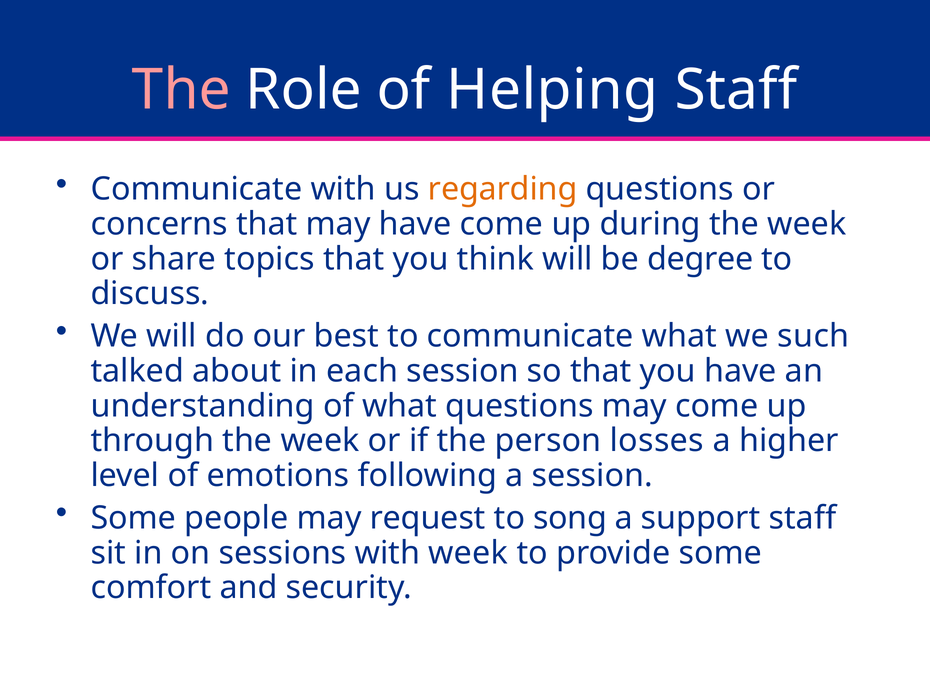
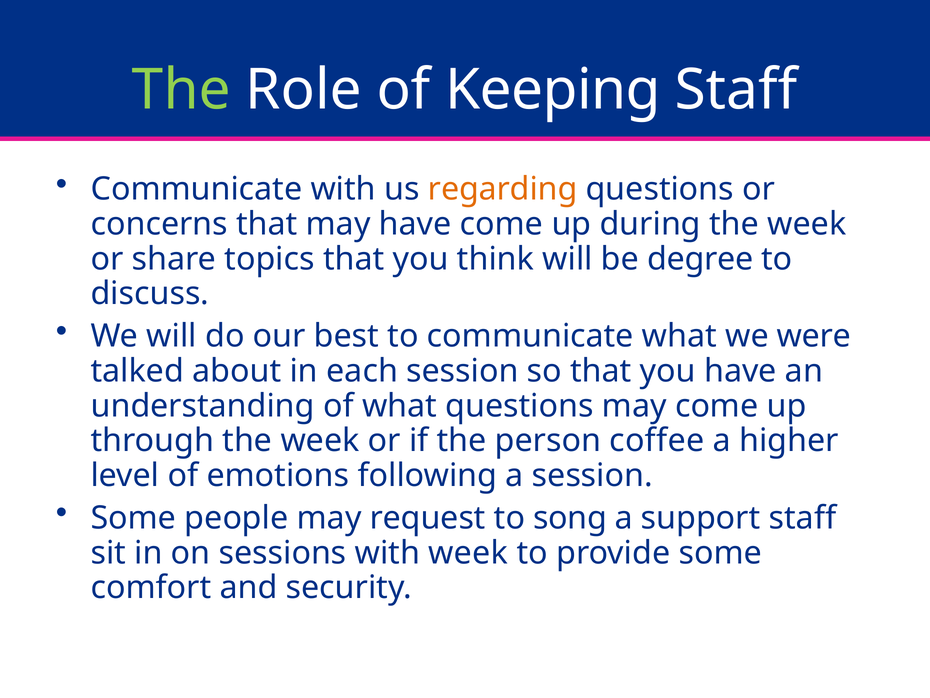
The at (181, 90) colour: pink -> light green
Helping: Helping -> Keeping
such: such -> were
losses: losses -> coffee
